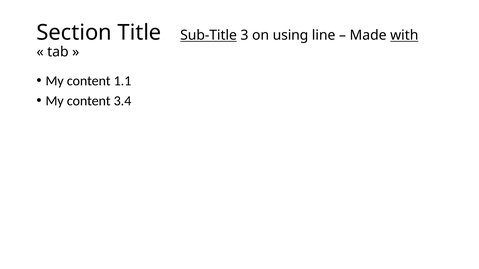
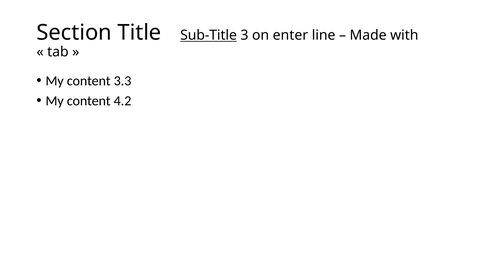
using: using -> enter
with underline: present -> none
1.1: 1.1 -> 3.3
3.4: 3.4 -> 4.2
